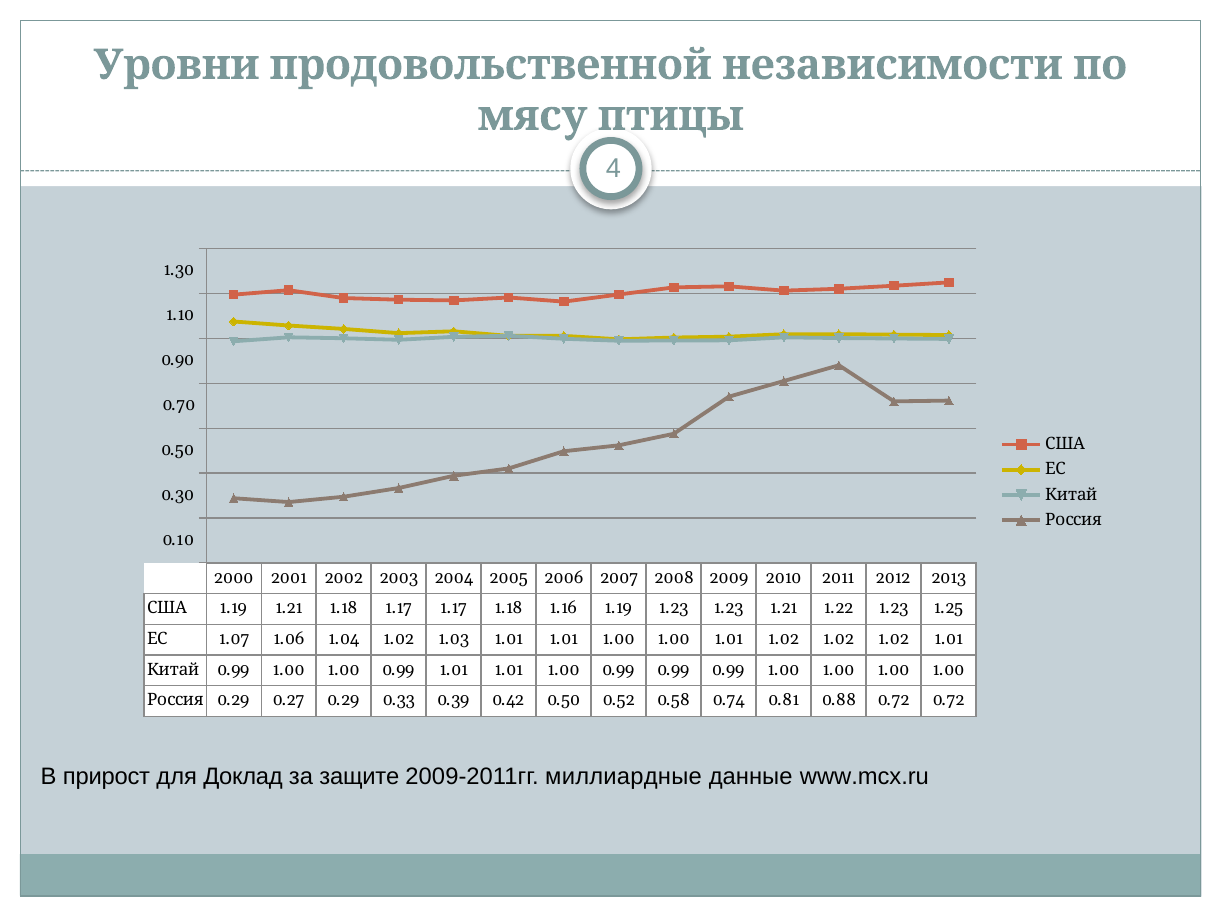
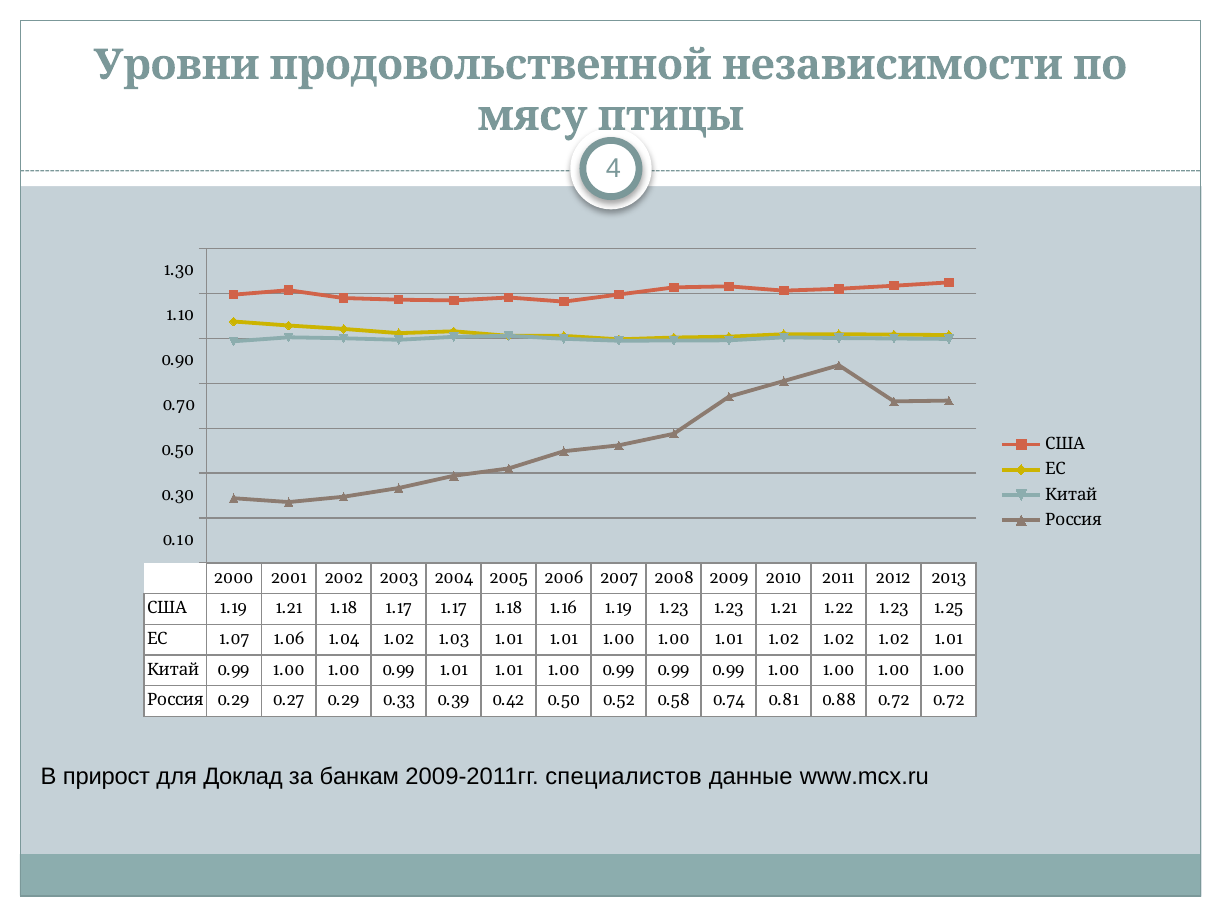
защите: защите -> банкам
миллиардные: миллиардные -> специалистов
